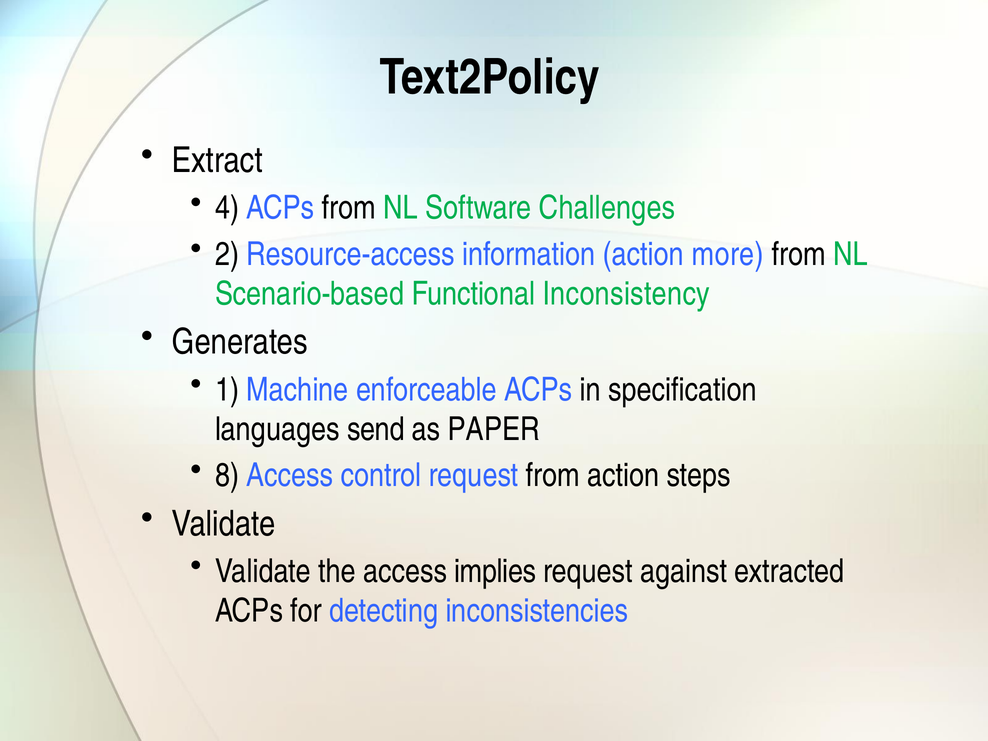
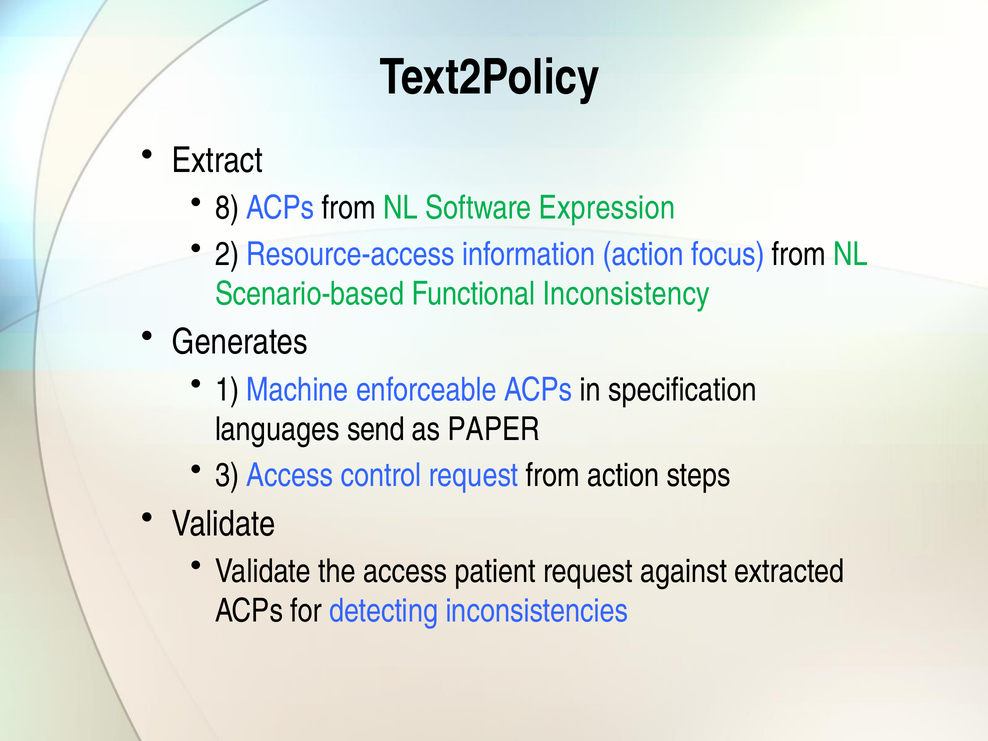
4: 4 -> 8
Challenges: Challenges -> Expression
more: more -> focus
8: 8 -> 3
implies: implies -> patient
